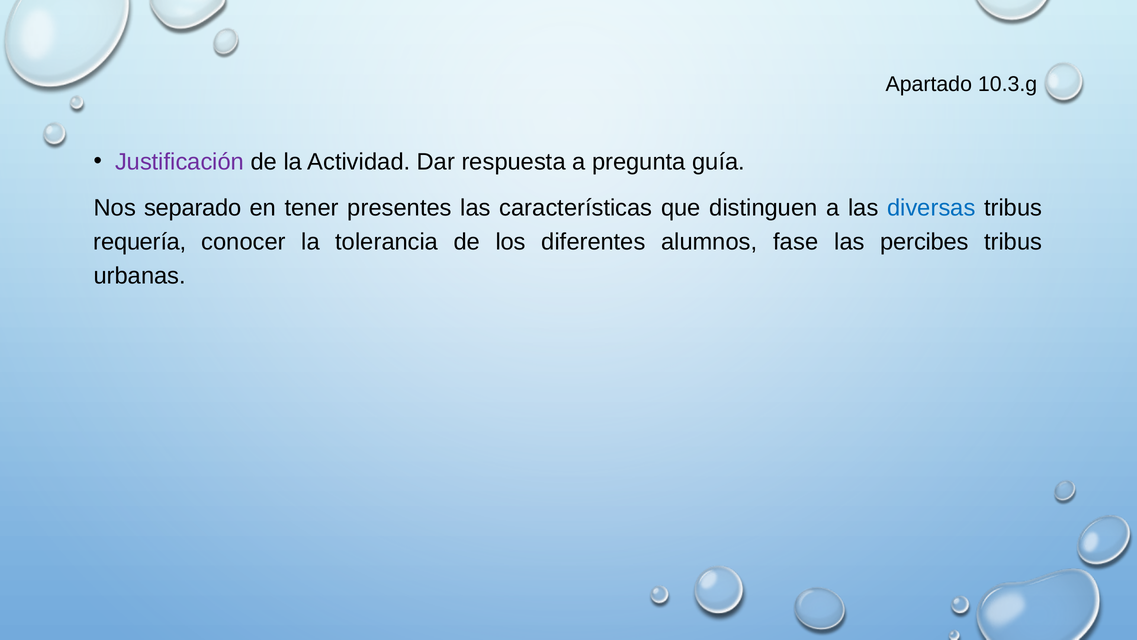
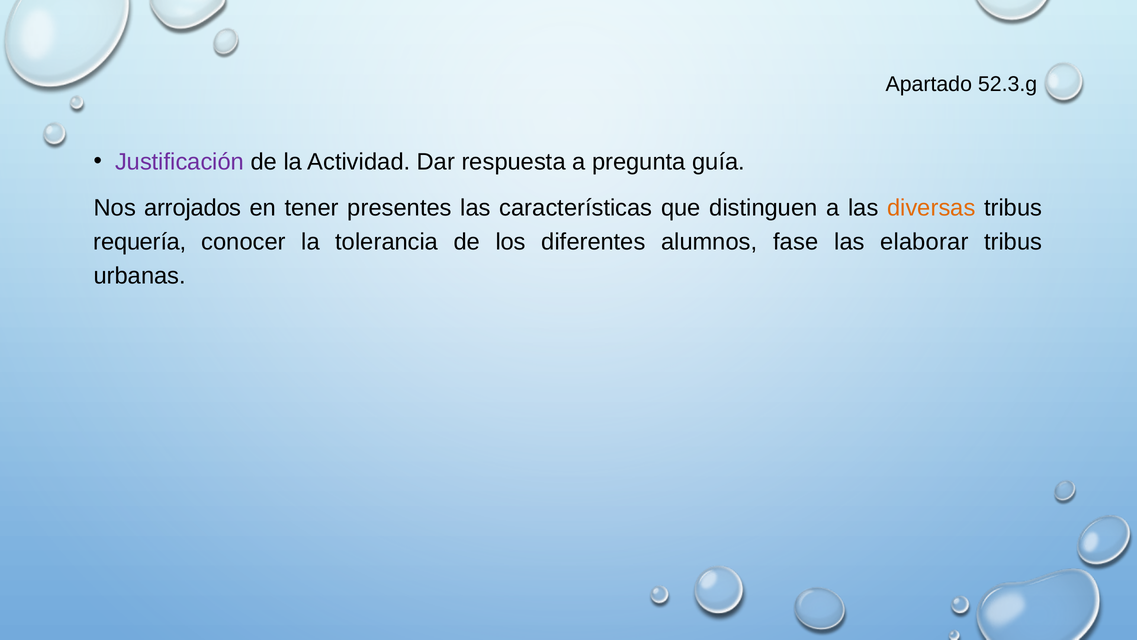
10.3.g: 10.3.g -> 52.3.g
separado: separado -> arrojados
diversas colour: blue -> orange
percibes: percibes -> elaborar
